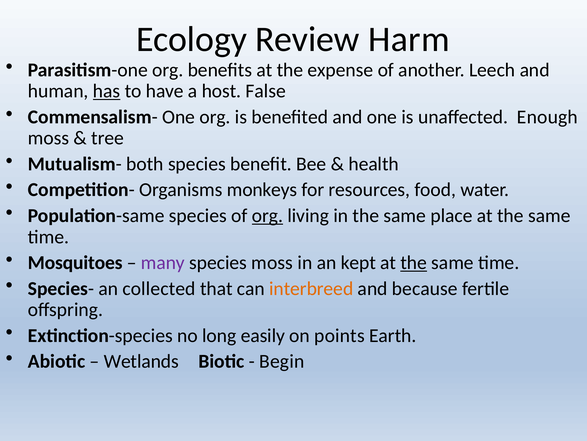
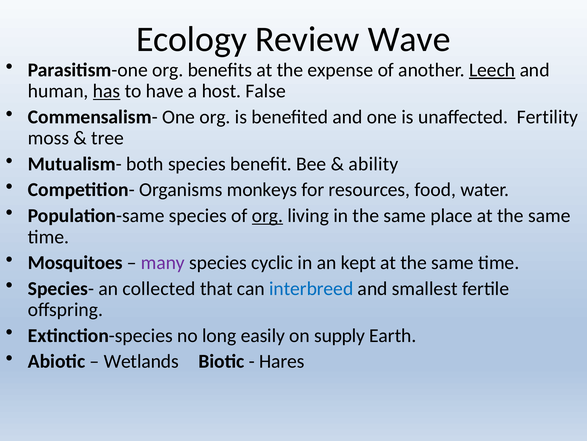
Harm: Harm -> Wave
Leech underline: none -> present
Enough: Enough -> Fertility
health: health -> ability
species moss: moss -> cyclic
the at (414, 262) underline: present -> none
interbreed colour: orange -> blue
because: because -> smallest
points: points -> supply
Begin: Begin -> Hares
